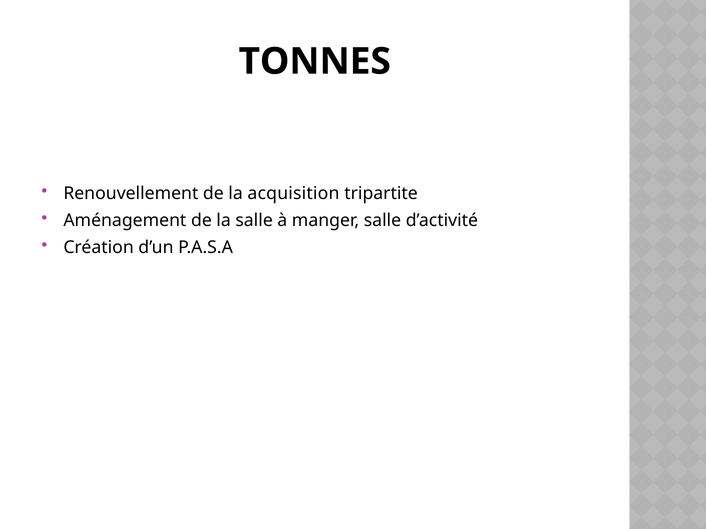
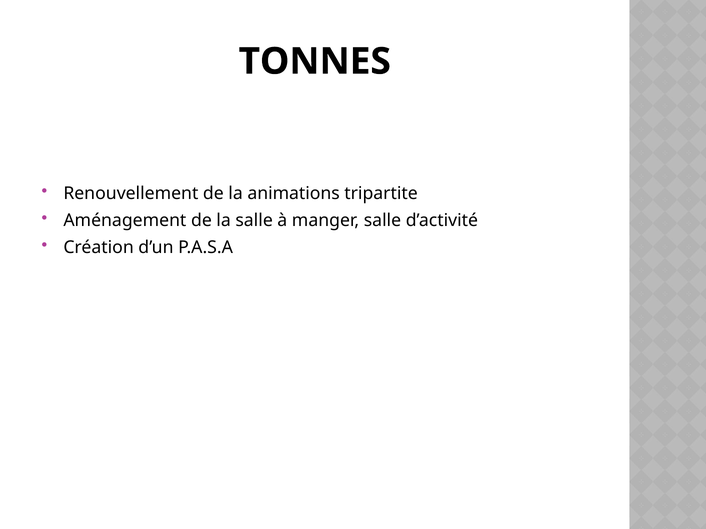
acquisition: acquisition -> animations
